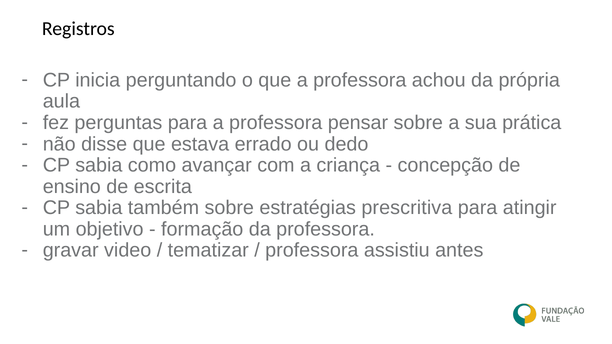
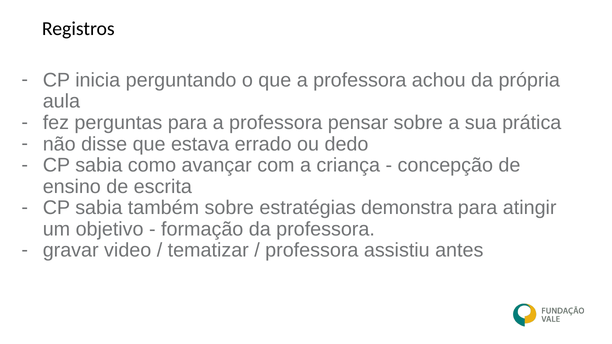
prescritiva: prescritiva -> demonstra
